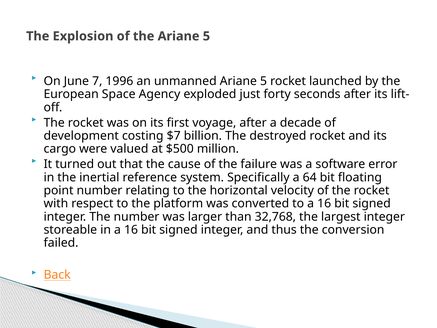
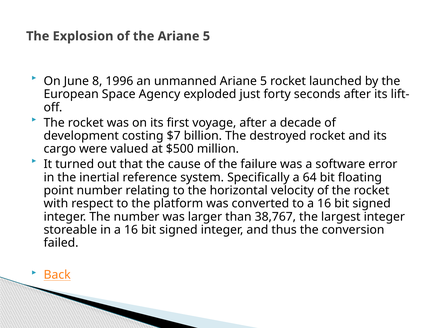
7: 7 -> 8
32,768: 32,768 -> 38,767
